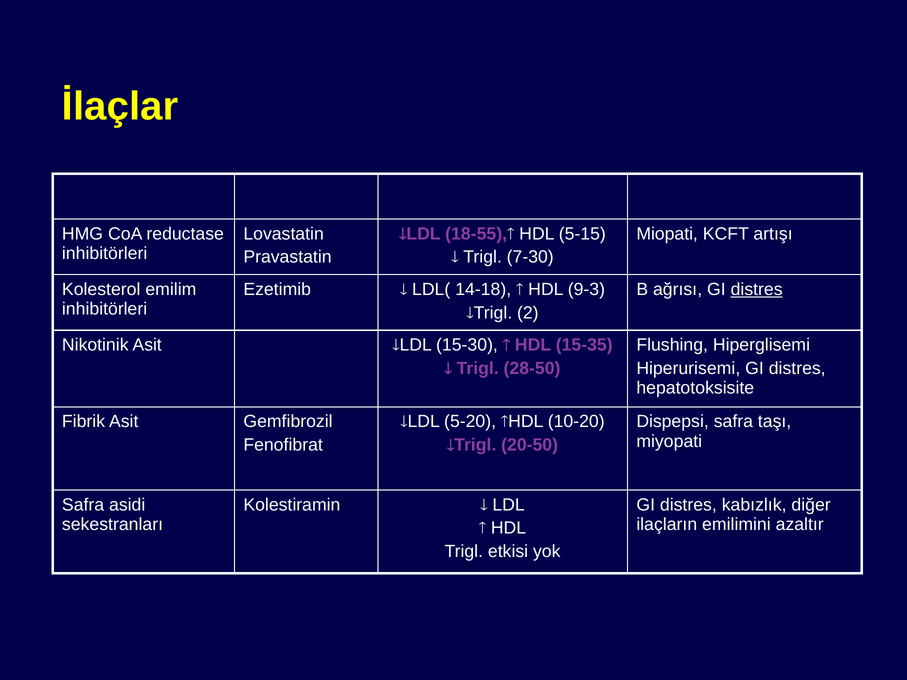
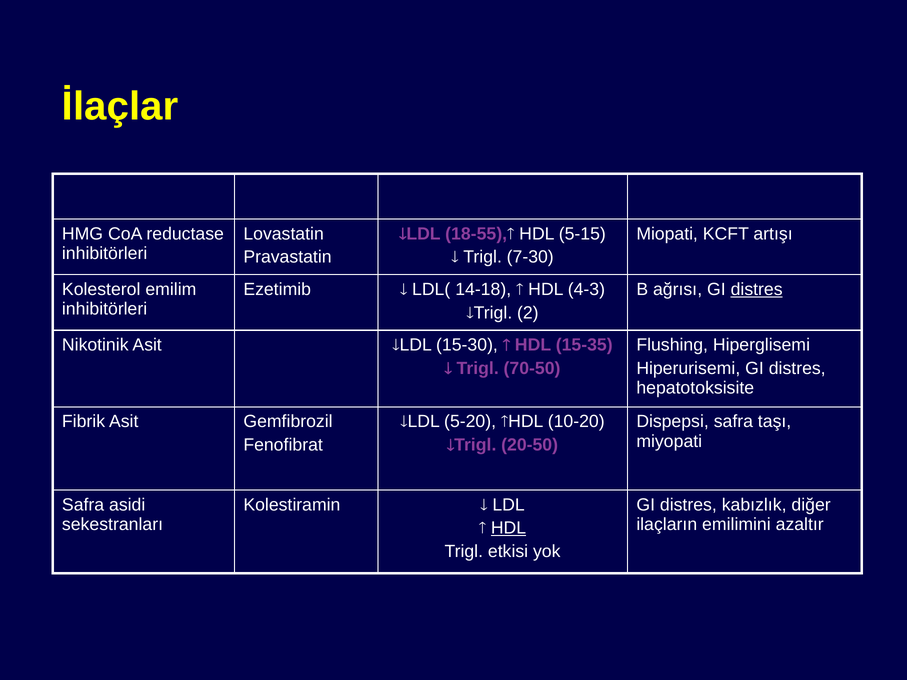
9-3: 9-3 -> 4-3
28-50: 28-50 -> 70-50
HDL at (509, 528) underline: none -> present
